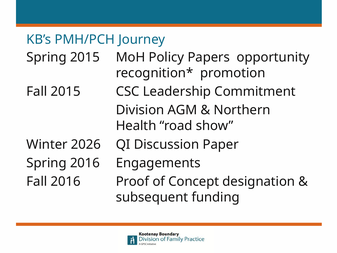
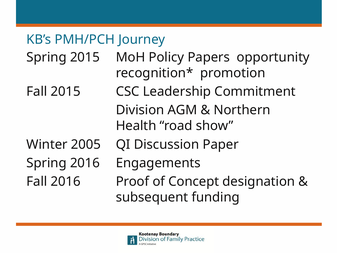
2026: 2026 -> 2005
